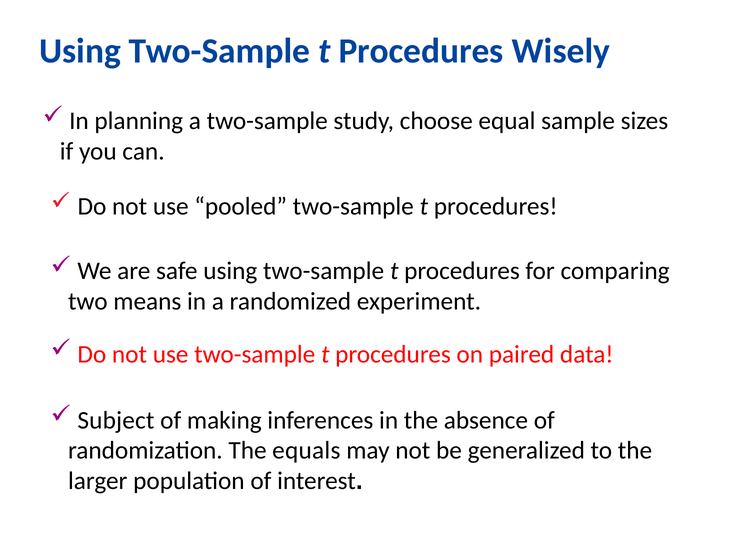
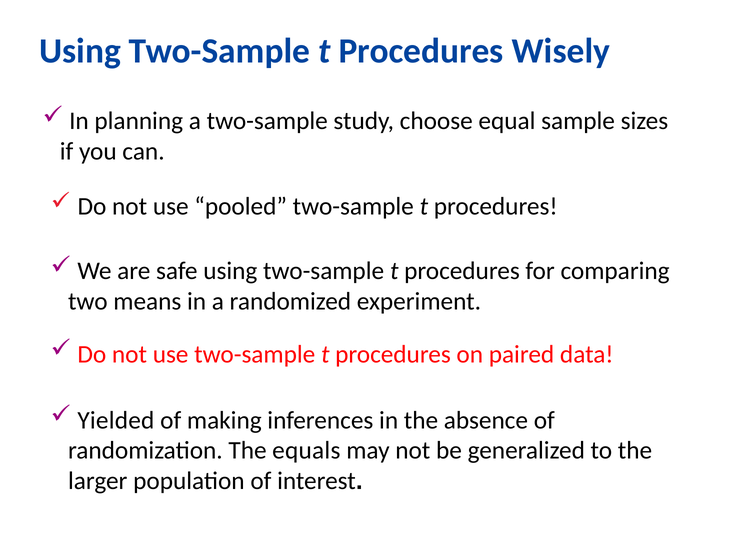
Subject: Subject -> Yielded
